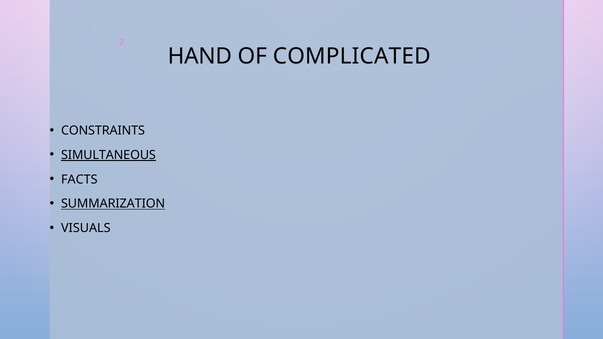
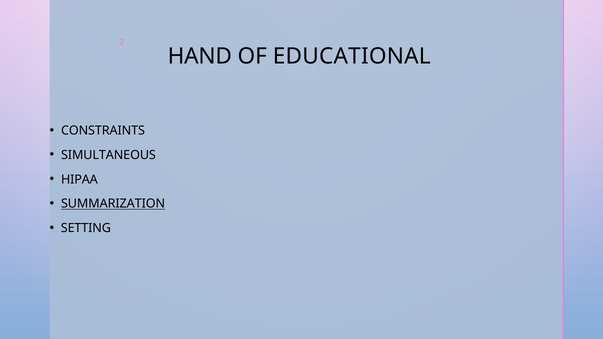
COMPLICATED: COMPLICATED -> EDUCATIONAL
SIMULTANEOUS underline: present -> none
FACTS: FACTS -> HIPAA
VISUALS: VISUALS -> SETTING
